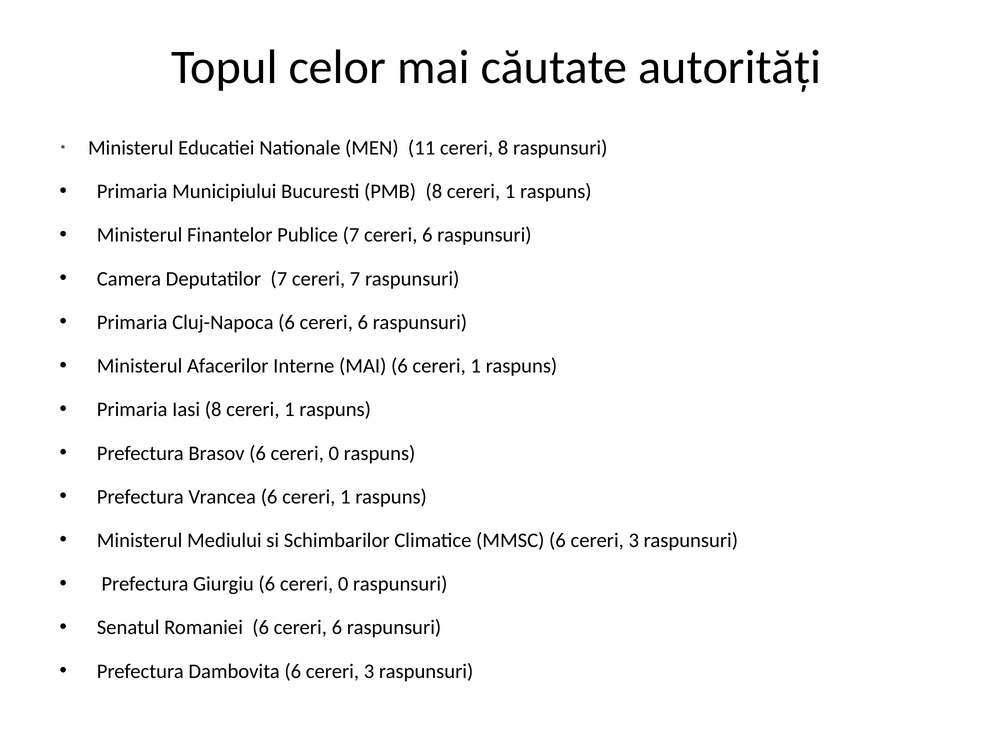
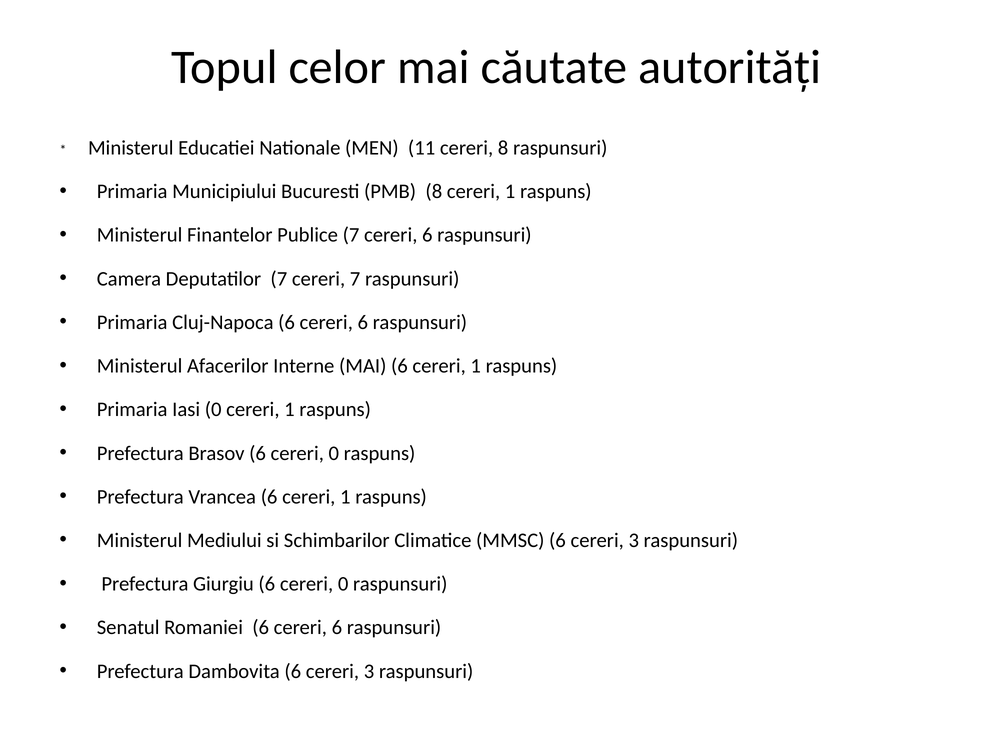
Iasi 8: 8 -> 0
